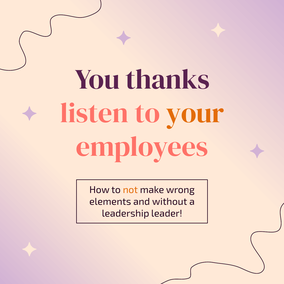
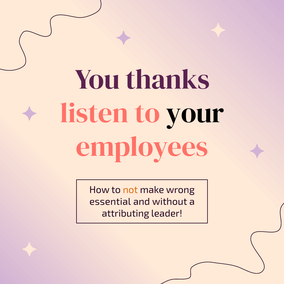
your colour: orange -> black
elements: elements -> essential
leadership: leadership -> attributing
